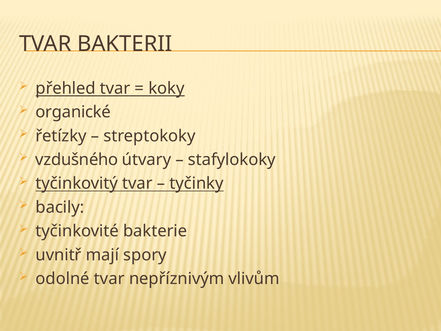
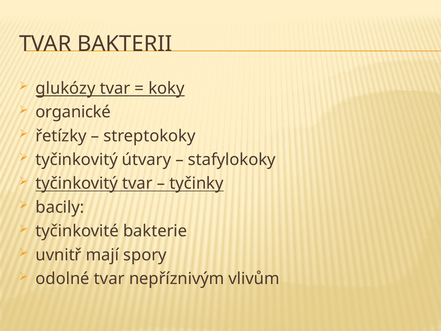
přehled: přehled -> glukózy
vzdušného at (77, 160): vzdušného -> tyčinkovitý
